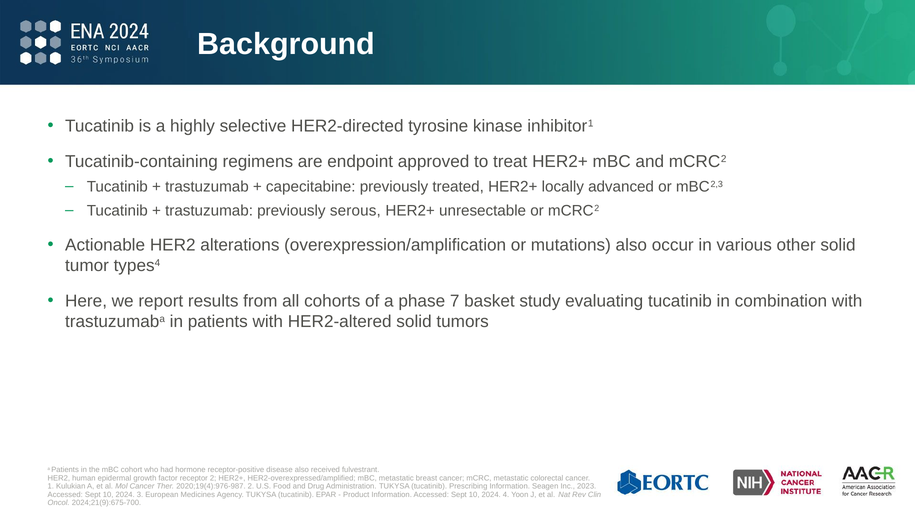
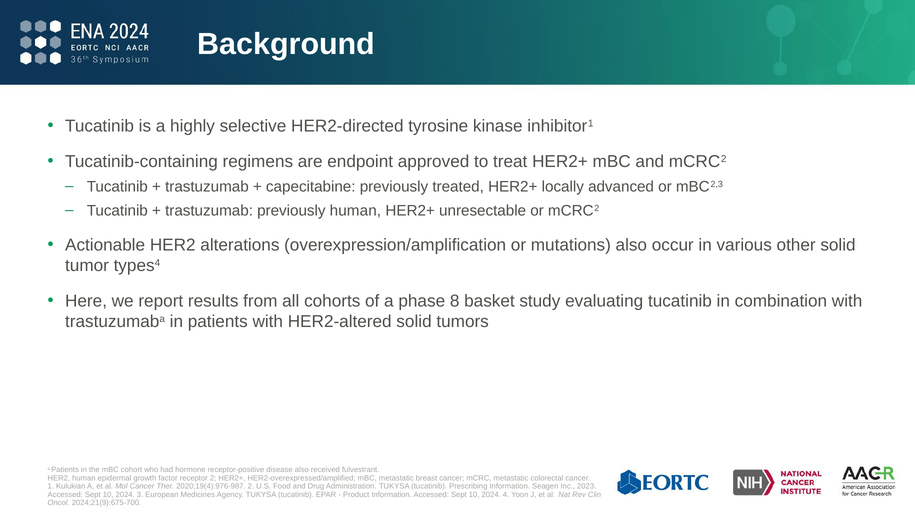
previously serous: serous -> human
7: 7 -> 8
